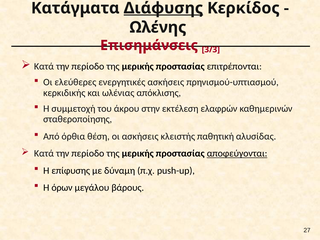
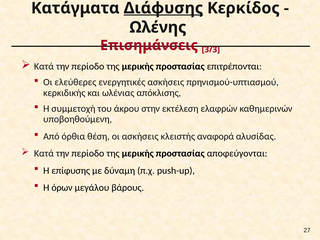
σταθεροποίησης: σταθεροποίησης -> υποβοηθούμενη
παθητική: παθητική -> αναφορά
αποφεύγονται underline: present -> none
